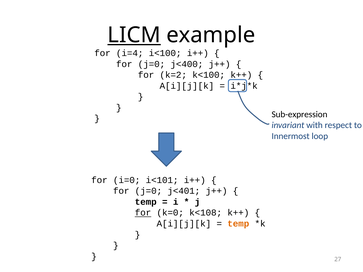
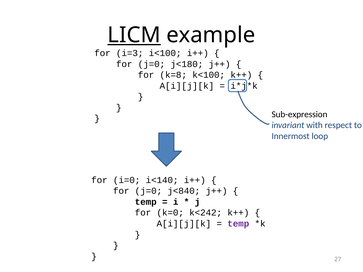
i=4: i=4 -> i=3
j<400: j<400 -> j<180
k=2: k=2 -> k=8
i<101: i<101 -> i<140
j<401: j<401 -> j<840
for at (143, 213) underline: present -> none
k<108: k<108 -> k<242
temp at (238, 224) colour: orange -> purple
